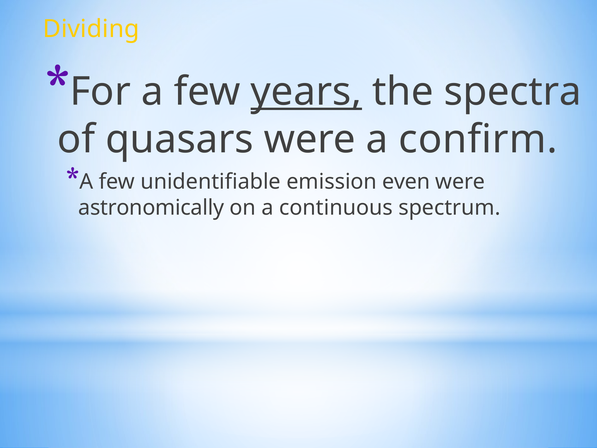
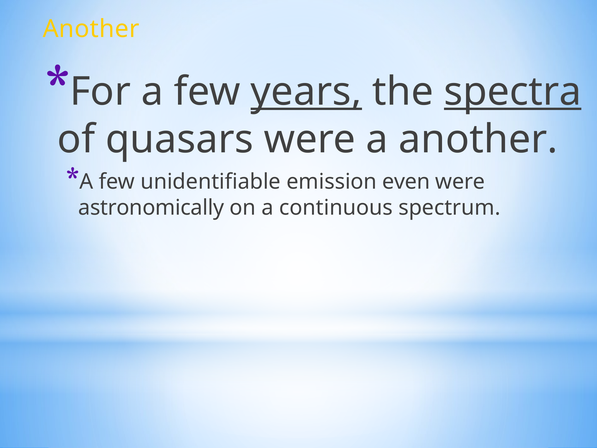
Dividing at (91, 29): Dividing -> Another
spectra underline: none -> present
a confirm: confirm -> another
